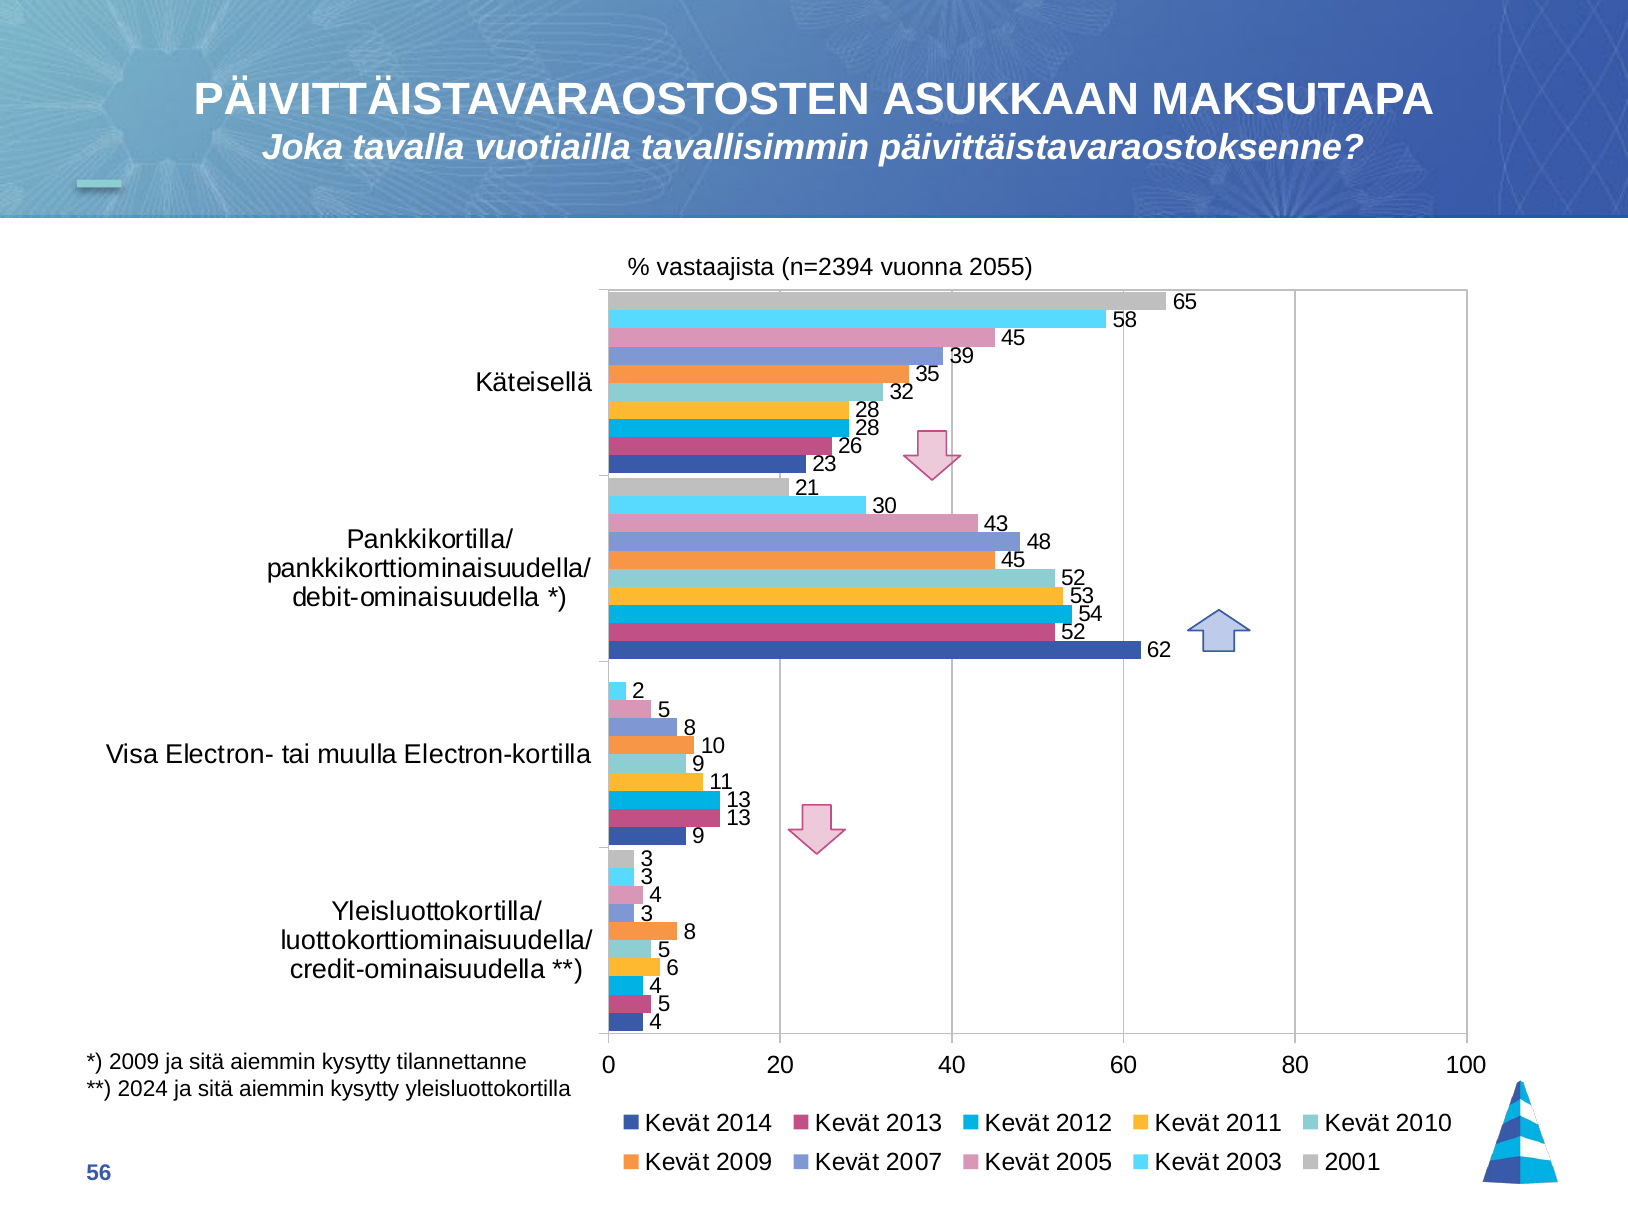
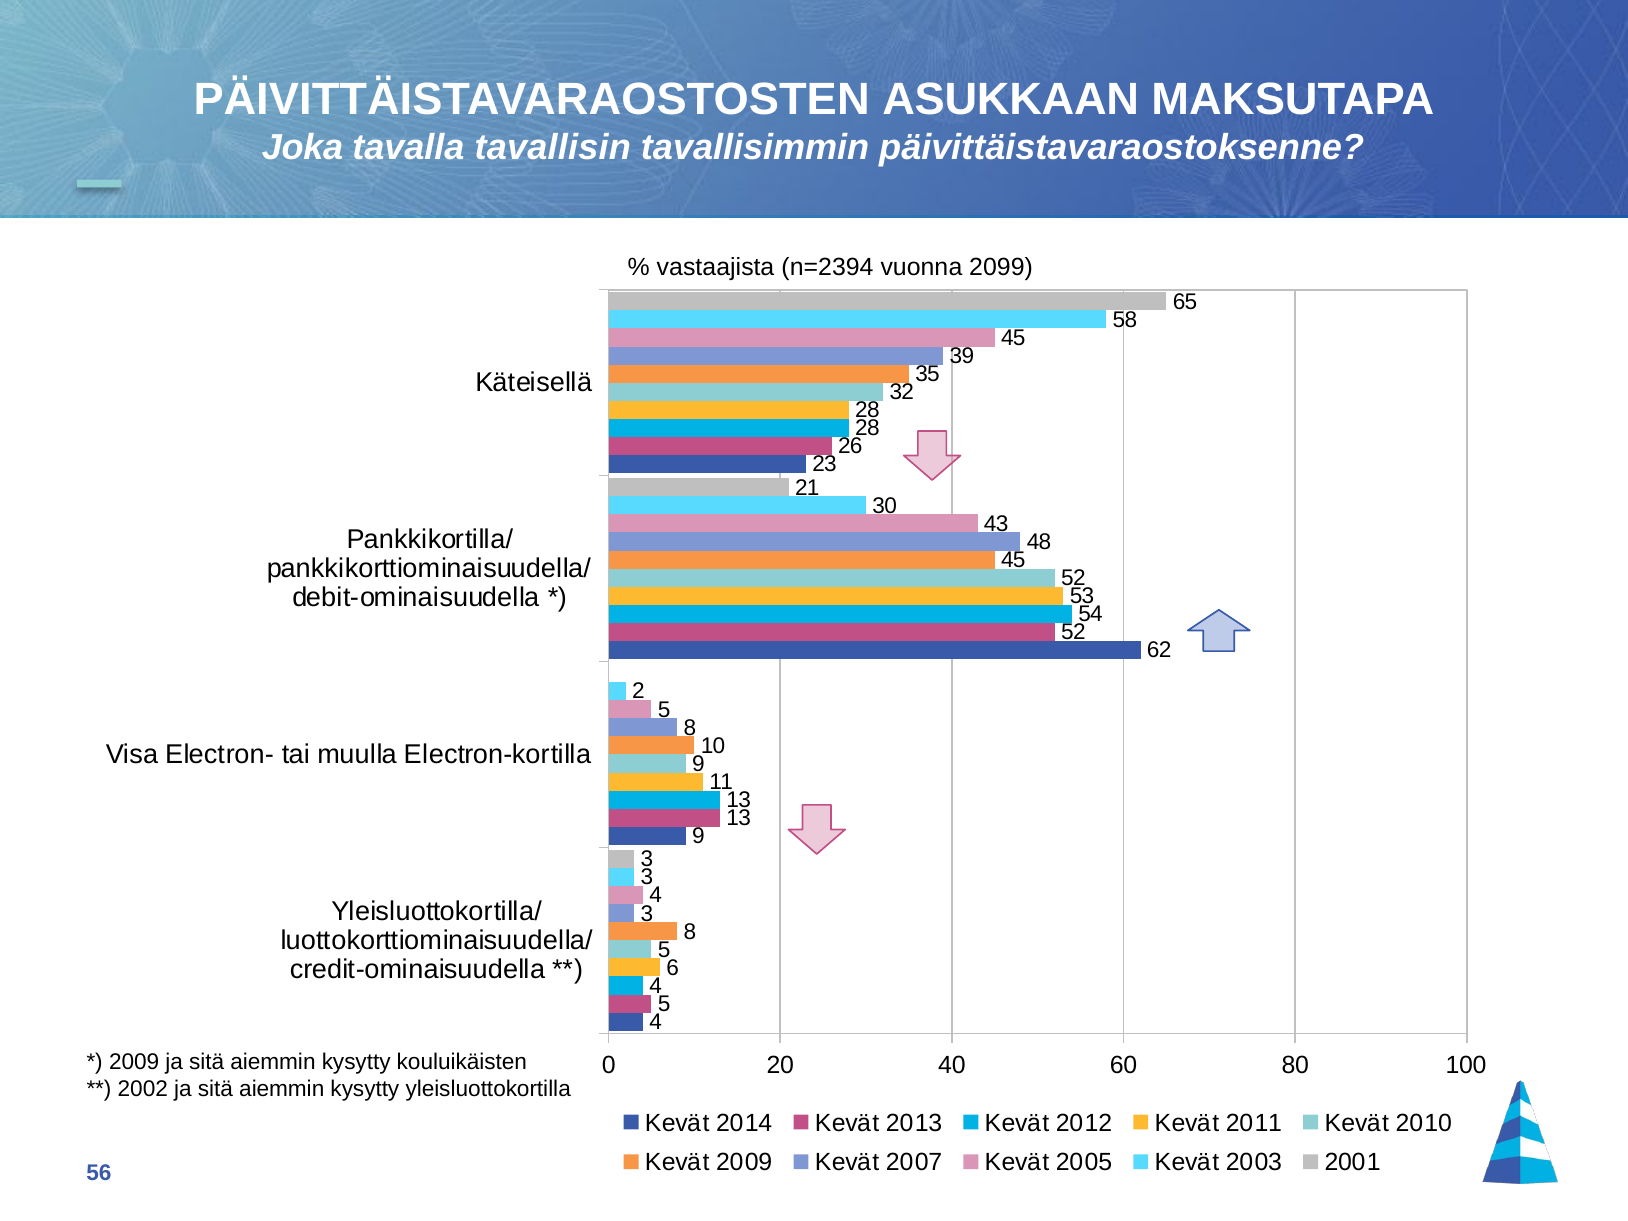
vuotiailla: vuotiailla -> tavallisin
2055: 2055 -> 2099
tilannettanne: tilannettanne -> kouluikäisten
2024: 2024 -> 2002
